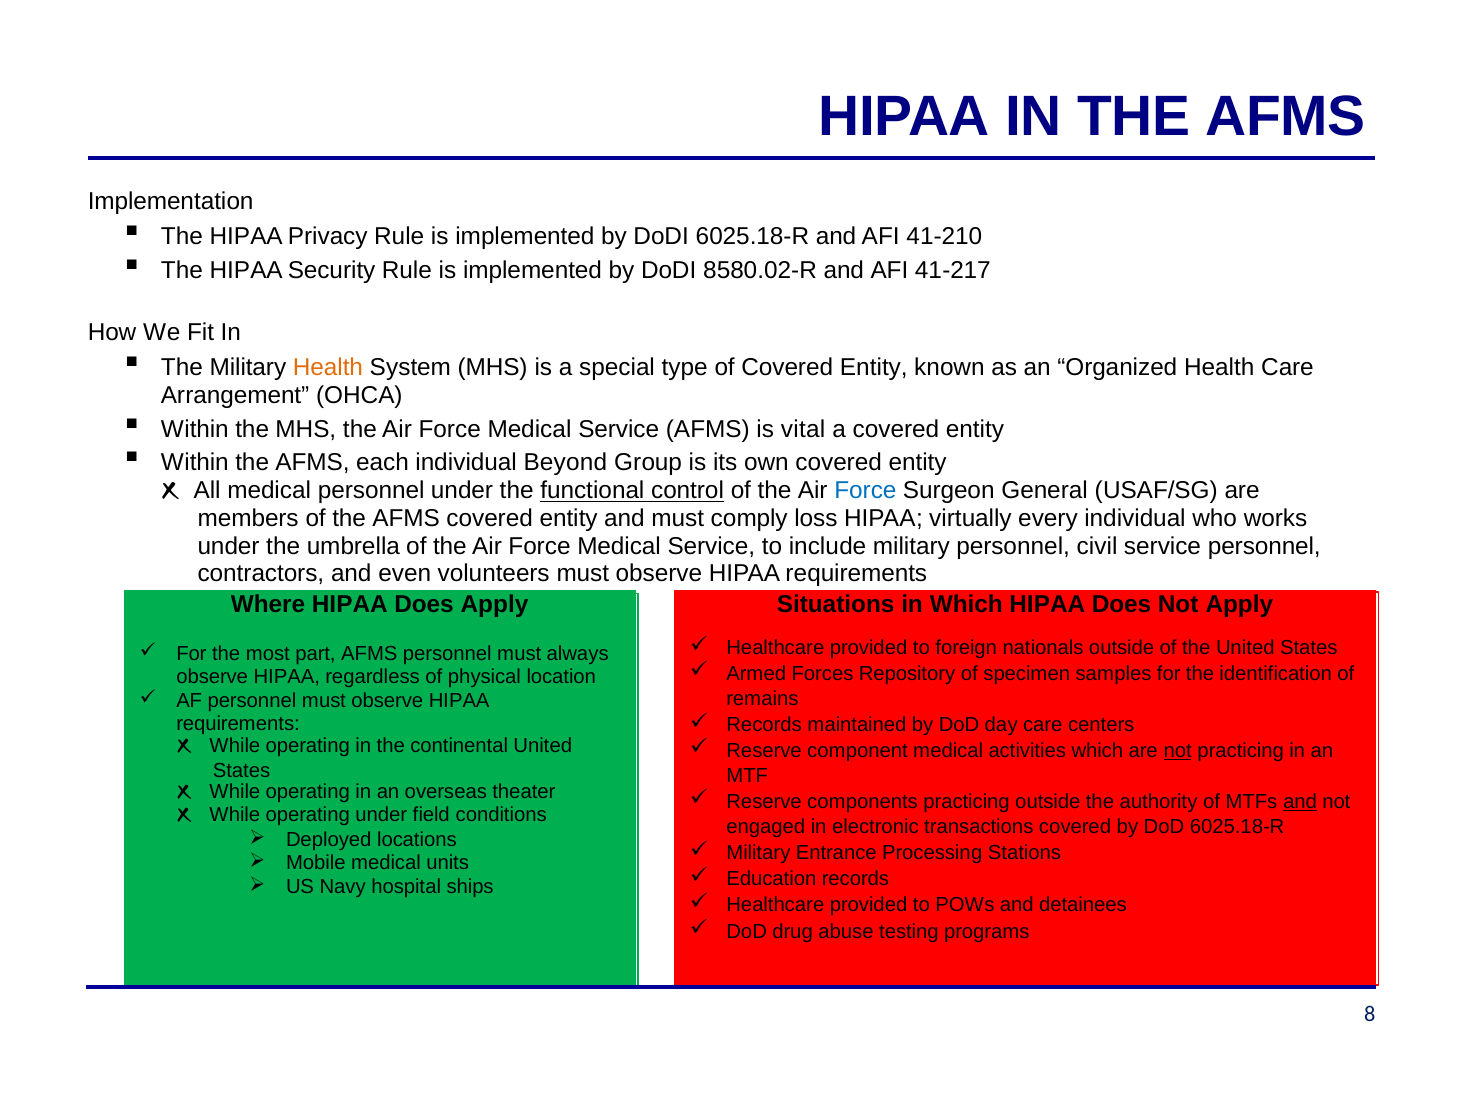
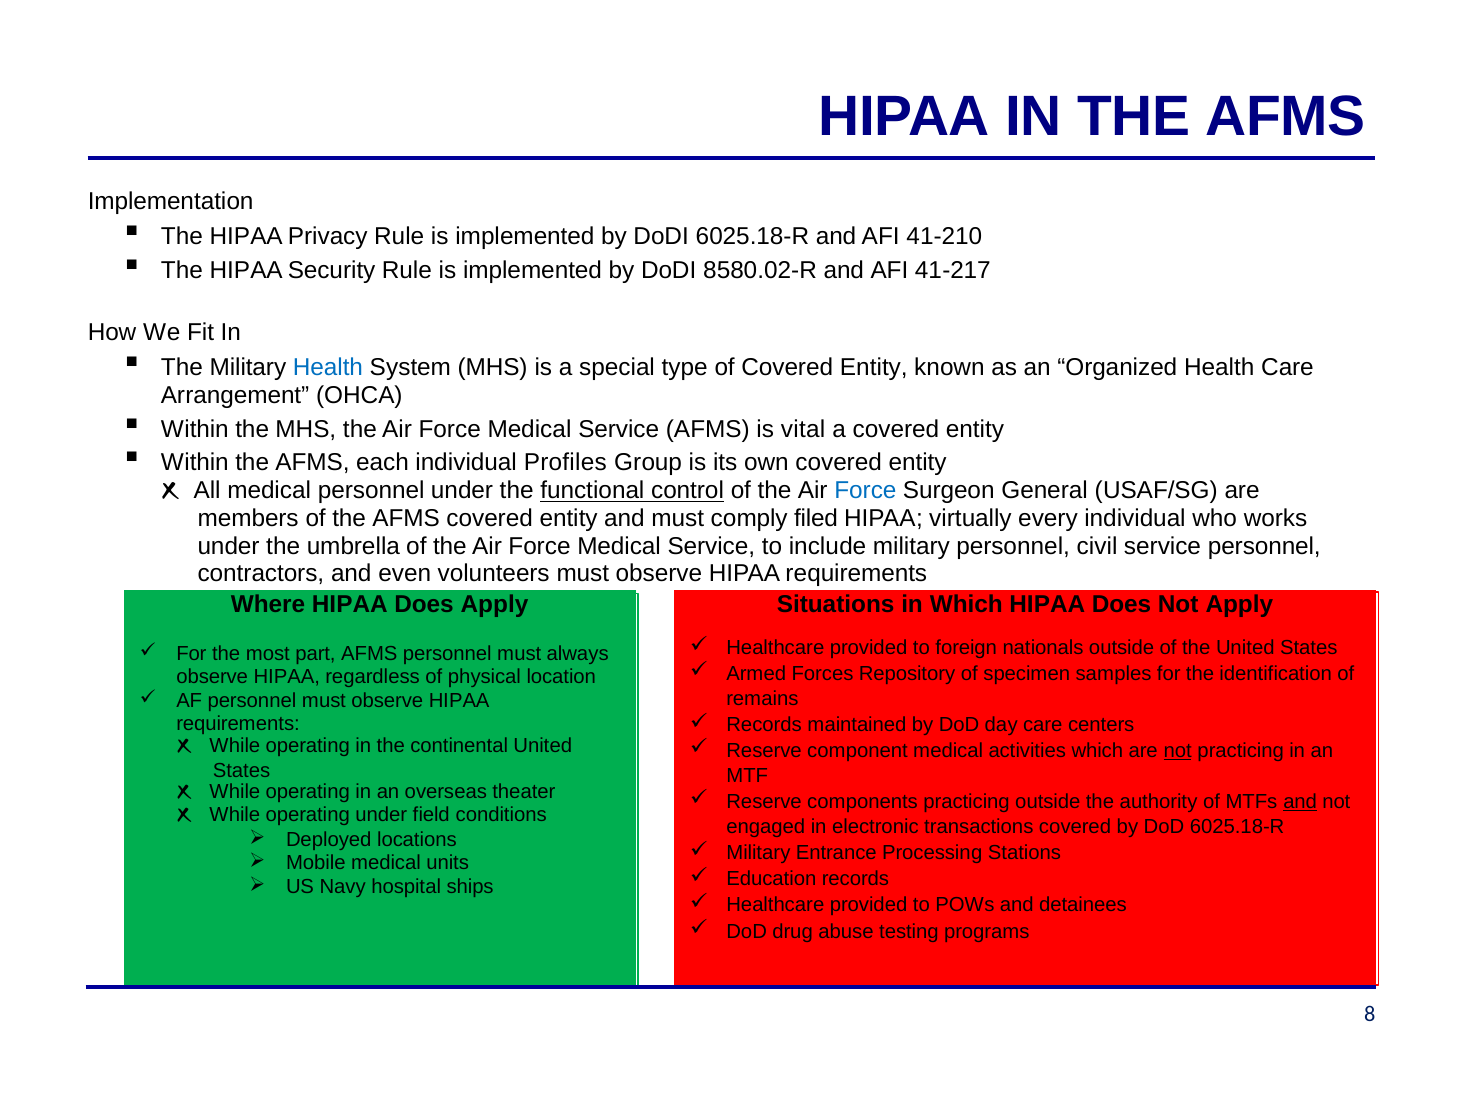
Health at (328, 368) colour: orange -> blue
Beyond: Beyond -> Profiles
loss: loss -> filed
